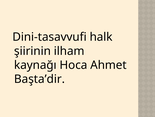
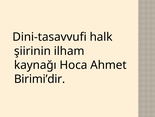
Başta’dir: Başta’dir -> Birimi’dir
